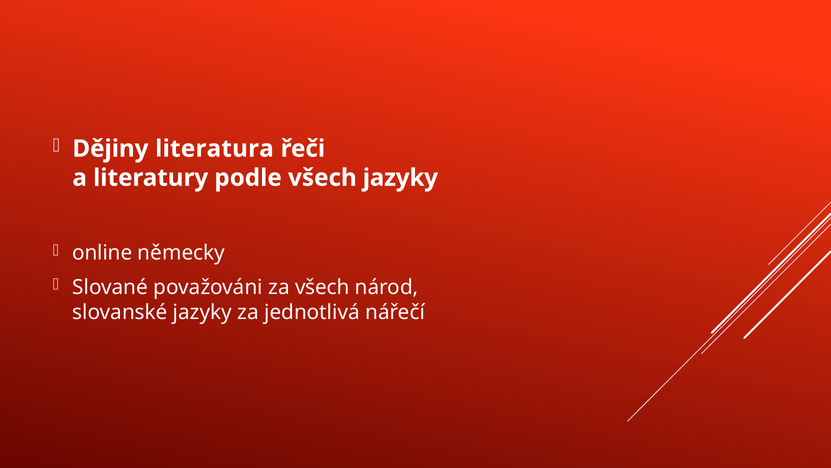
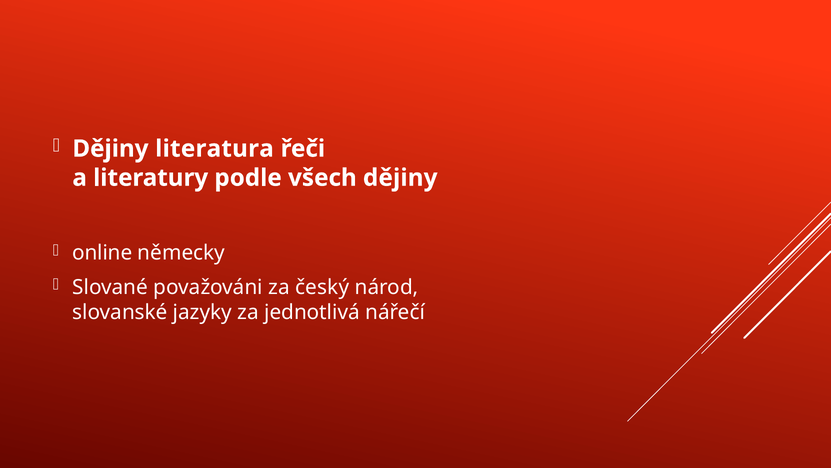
všech jazyky: jazyky -> dějiny
za všech: všech -> český
